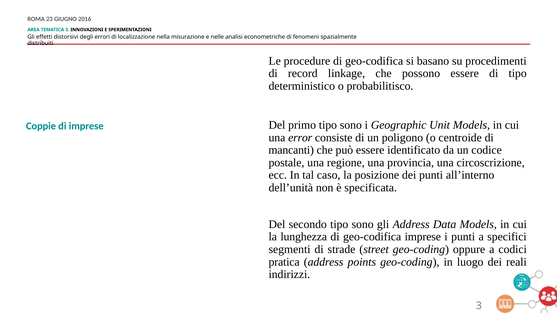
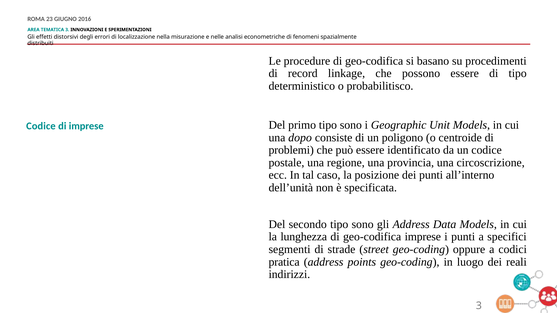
Coppie at (41, 126): Coppie -> Codice
error: error -> dopo
mancanti: mancanti -> problemi
